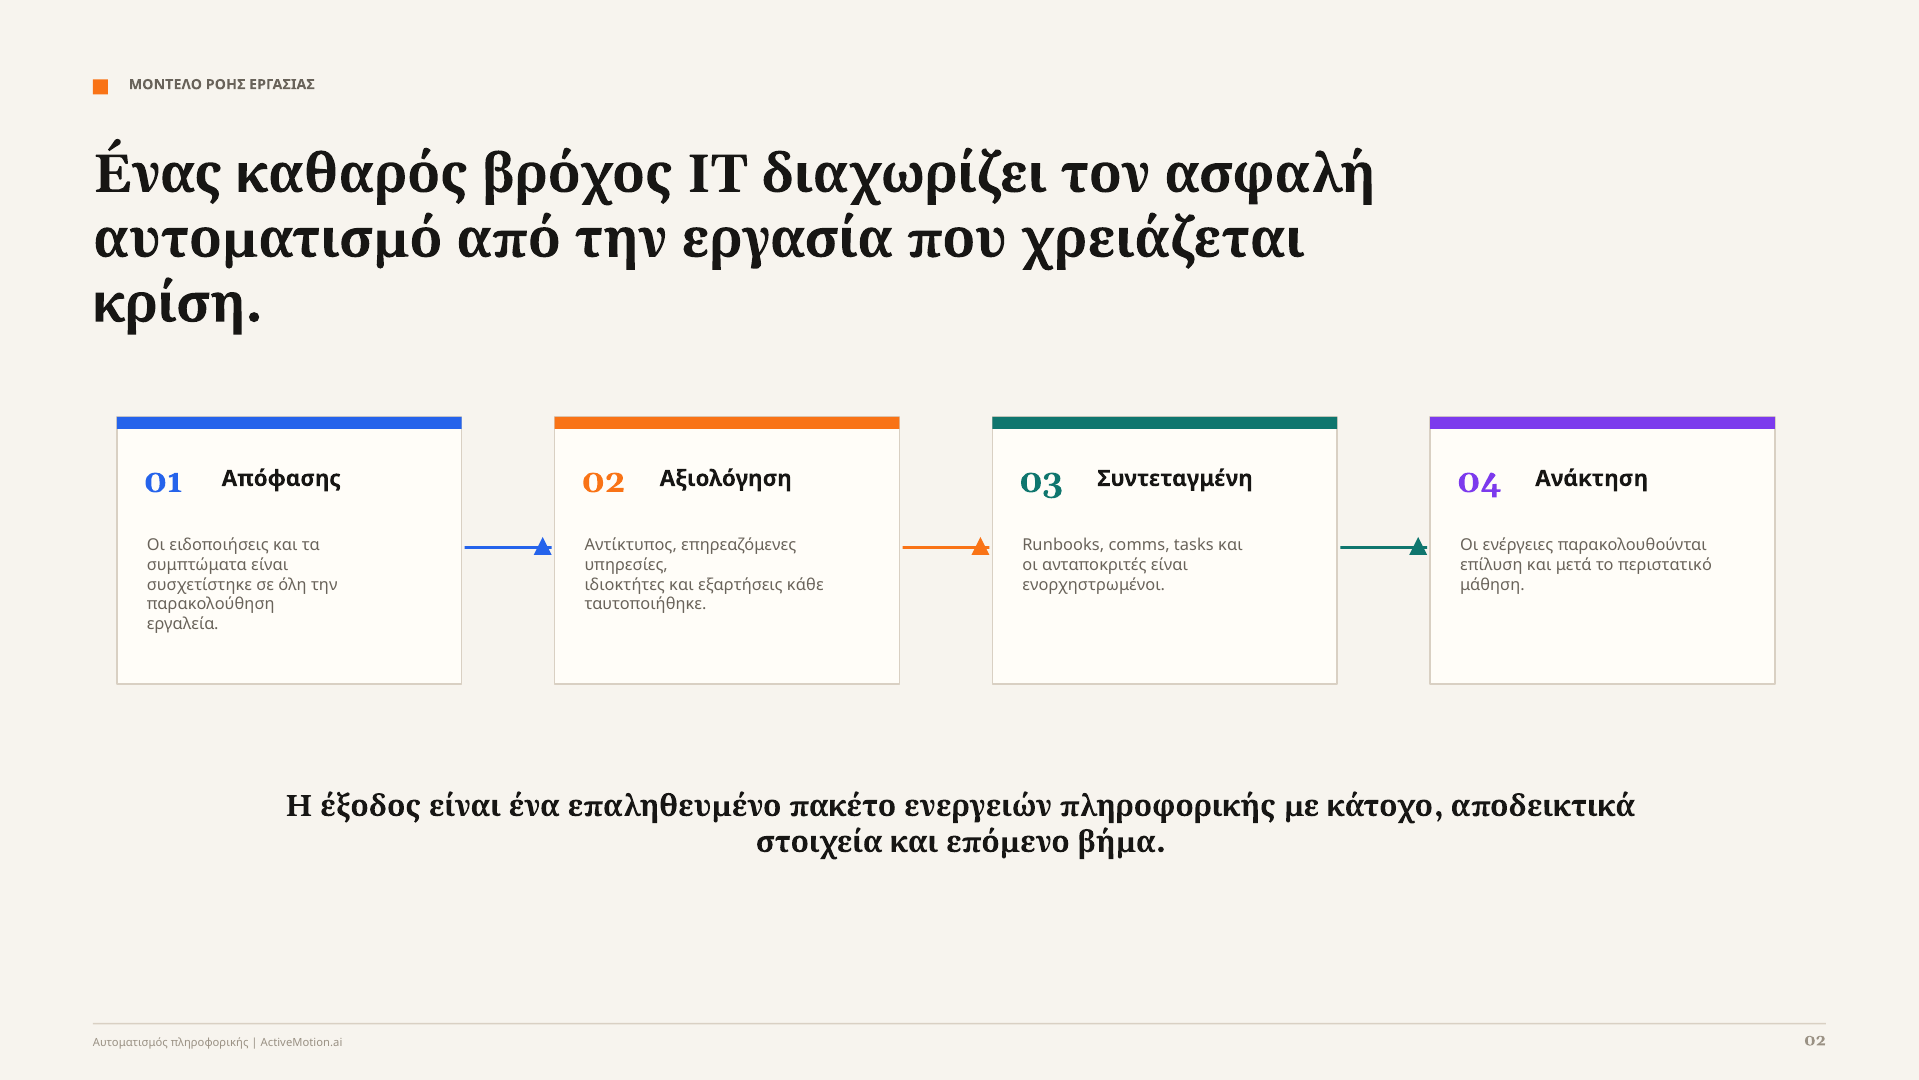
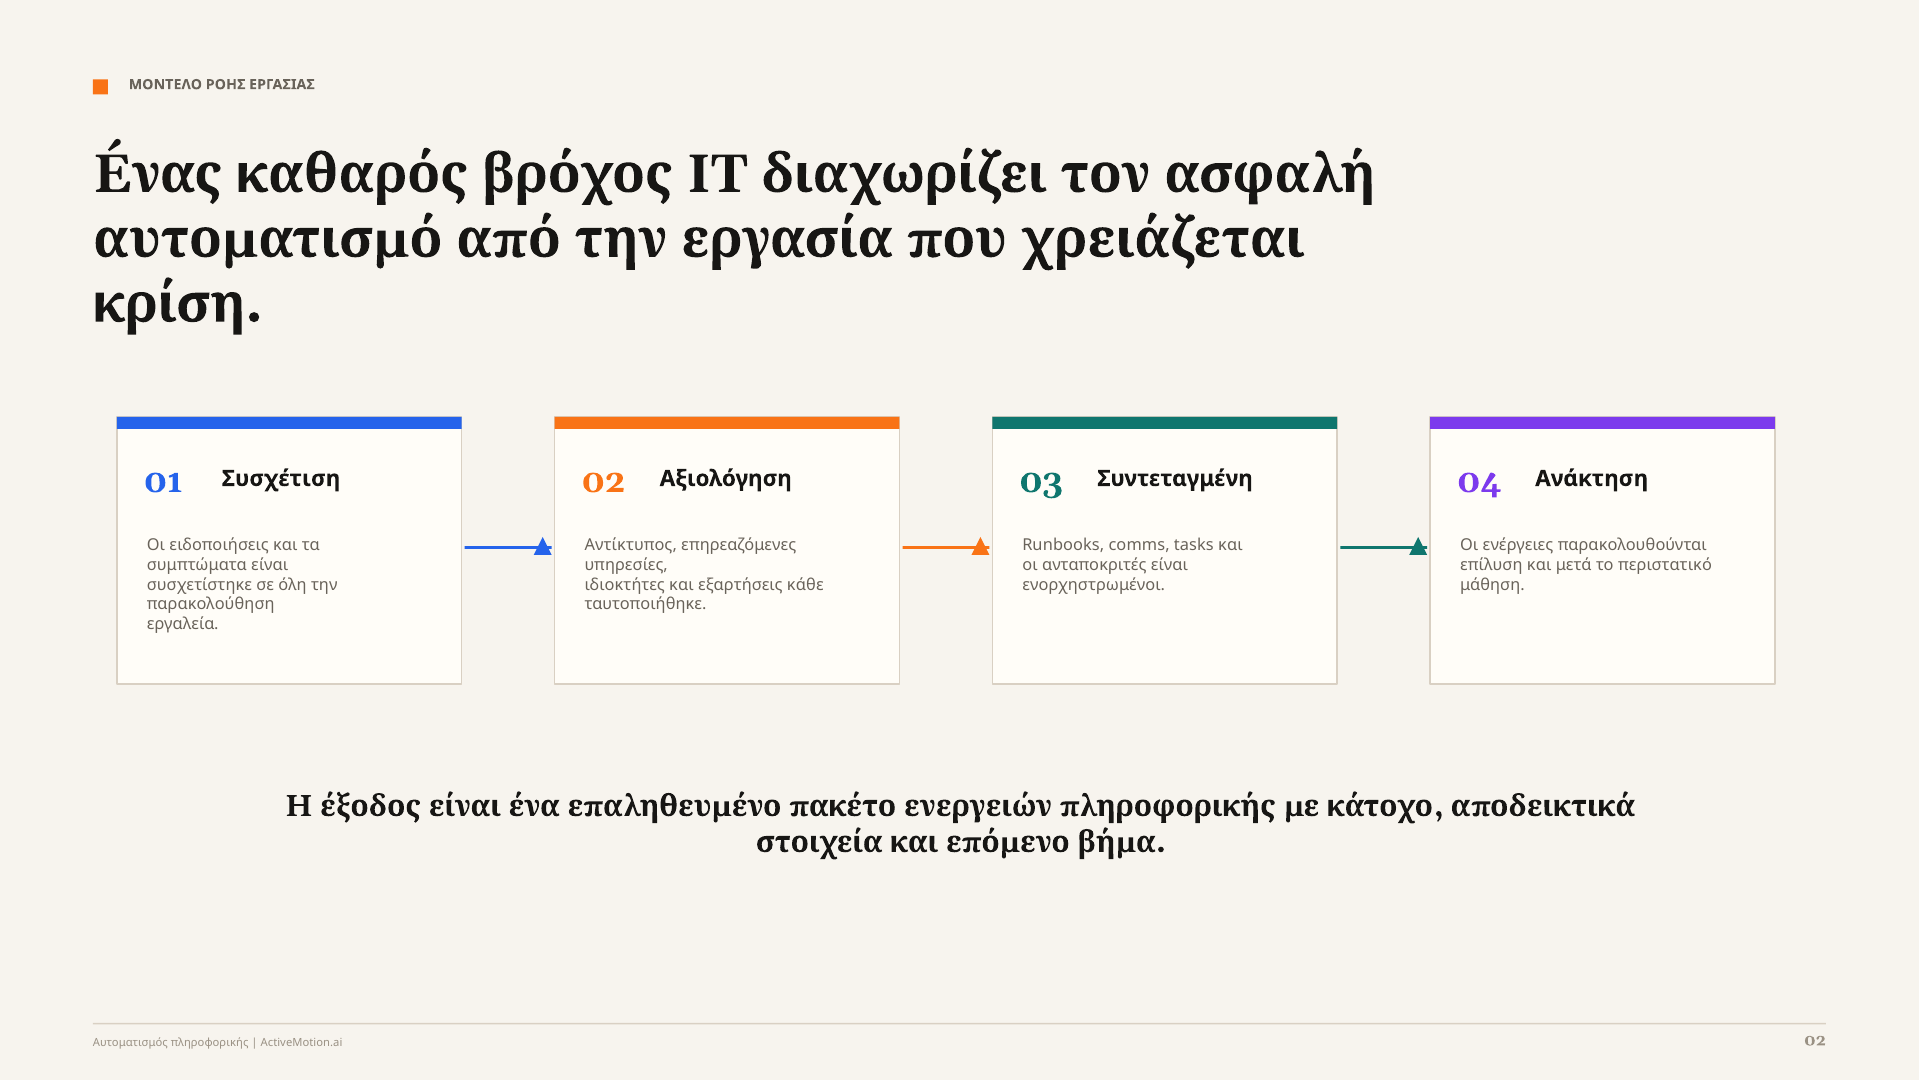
Απόφασης: Απόφασης -> Συσχέτιση
